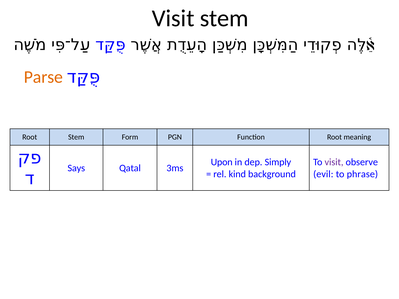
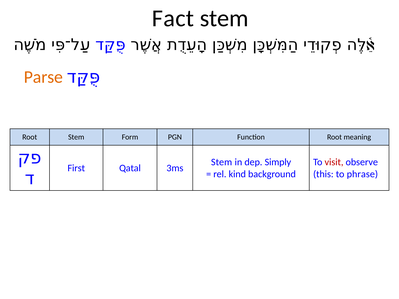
Visit at (173, 18): Visit -> Fact
Upon at (222, 162): Upon -> Stem
visit at (334, 162) colour: purple -> red
Says: Says -> First
evil: evil -> this
